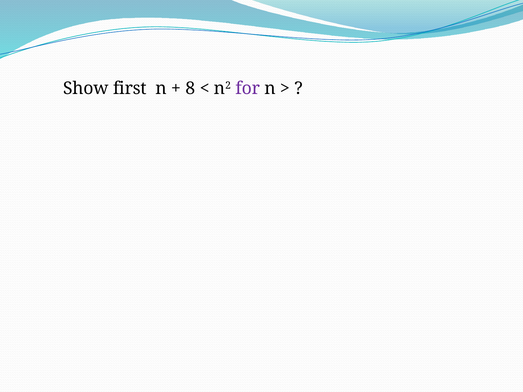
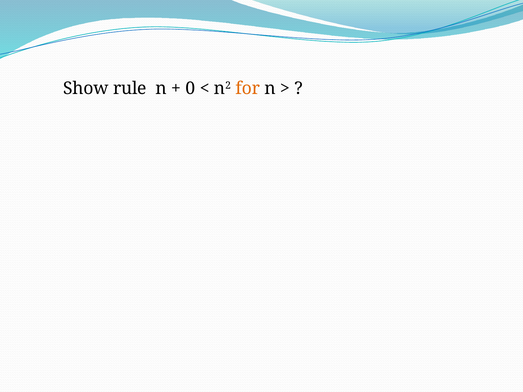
first: first -> rule
8: 8 -> 0
for colour: purple -> orange
